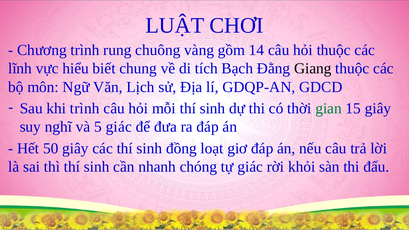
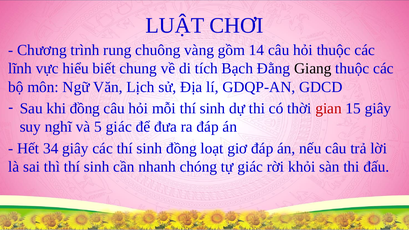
khi trình: trình -> đồng
gian colour: green -> red
50: 50 -> 34
